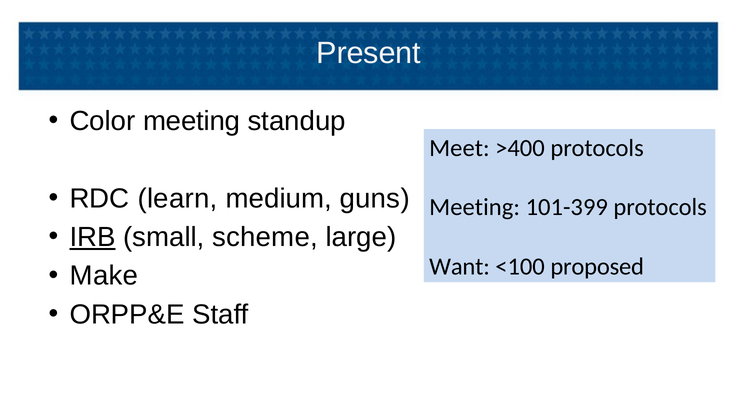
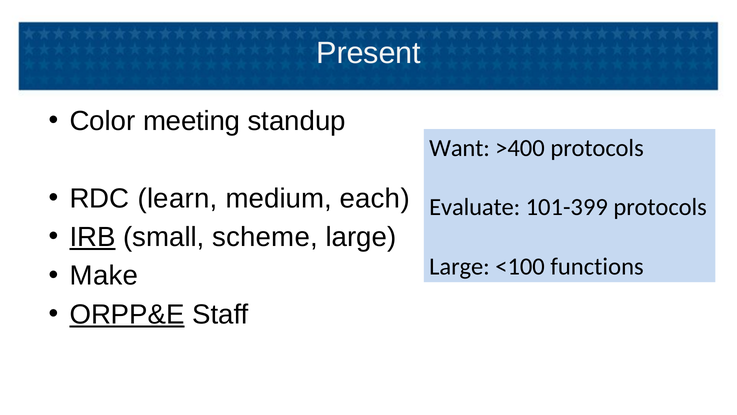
Meet: Meet -> Want
guns: guns -> each
Meeting at (475, 207): Meeting -> Evaluate
Want at (460, 266): Want -> Large
proposed: proposed -> functions
ORPP&E underline: none -> present
